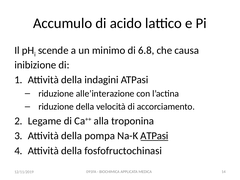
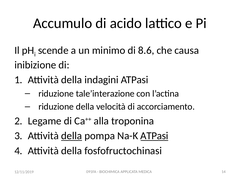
6.8: 6.8 -> 8.6
alle’interazione: alle’interazione -> tale’interazione
della at (72, 136) underline: none -> present
